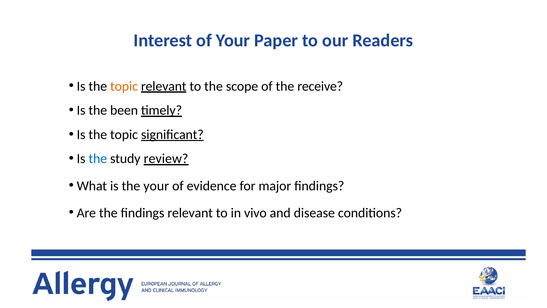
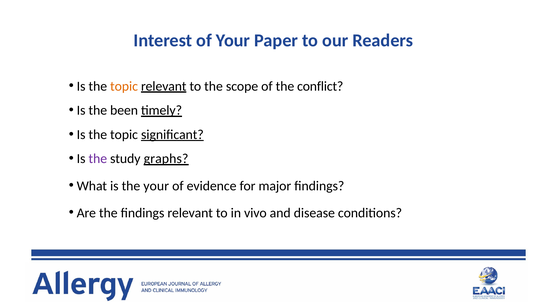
receive: receive -> conflict
the at (98, 159) colour: blue -> purple
review: review -> graphs
